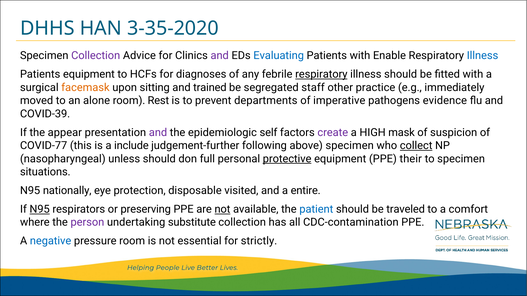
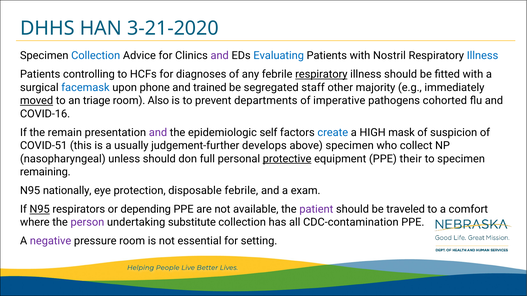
3-35-2020: 3-35-2020 -> 3-21-2020
Collection at (96, 56) colour: purple -> blue
Enable: Enable -> Nostril
Patients equipment: equipment -> controlling
facemask colour: orange -> blue
sitting: sitting -> phone
practice: practice -> majority
moved underline: none -> present
alone: alone -> triage
Rest: Rest -> Also
evidence: evidence -> cohorted
COVID-39: COVID-39 -> COVID-16
appear: appear -> remain
create colour: purple -> blue
COVID-77: COVID-77 -> COVID-51
include: include -> usually
following: following -> develops
collect underline: present -> none
situations: situations -> remaining
disposable visited: visited -> febrile
entire: entire -> exam
preserving: preserving -> depending
not at (222, 209) underline: present -> none
patient colour: blue -> purple
negative colour: blue -> purple
strictly: strictly -> setting
